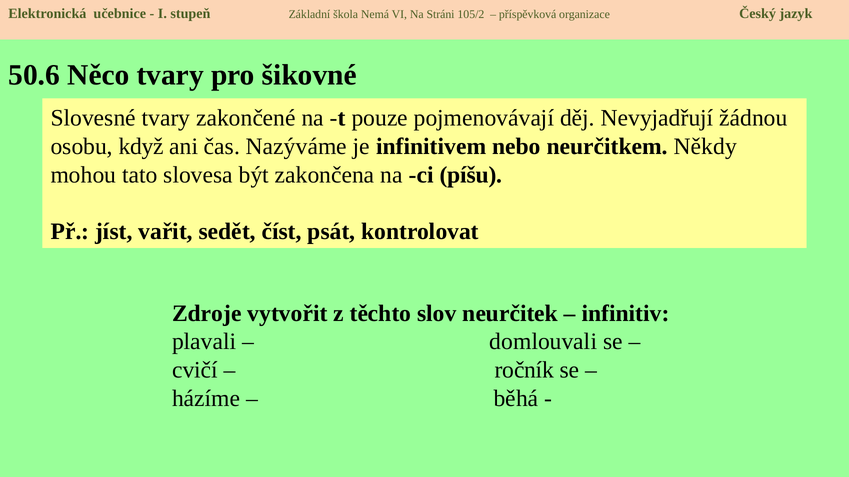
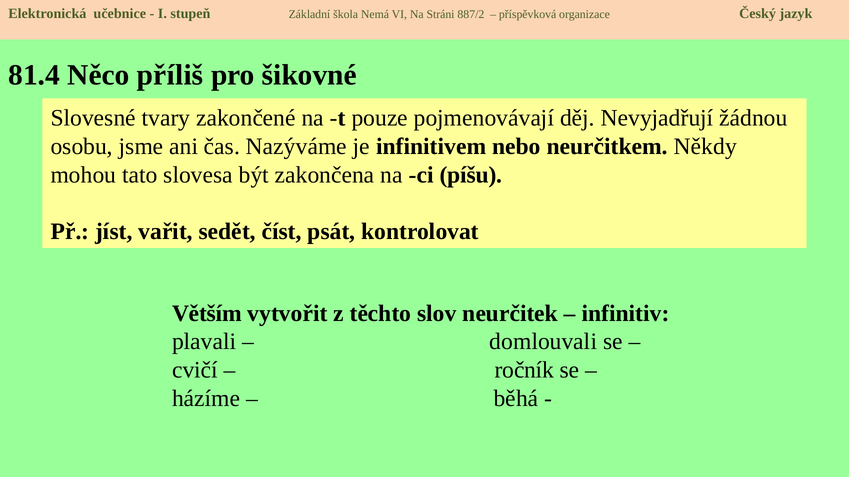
105/2: 105/2 -> 887/2
50.6: 50.6 -> 81.4
Něco tvary: tvary -> příliš
když: když -> jsme
Zdroje: Zdroje -> Větším
